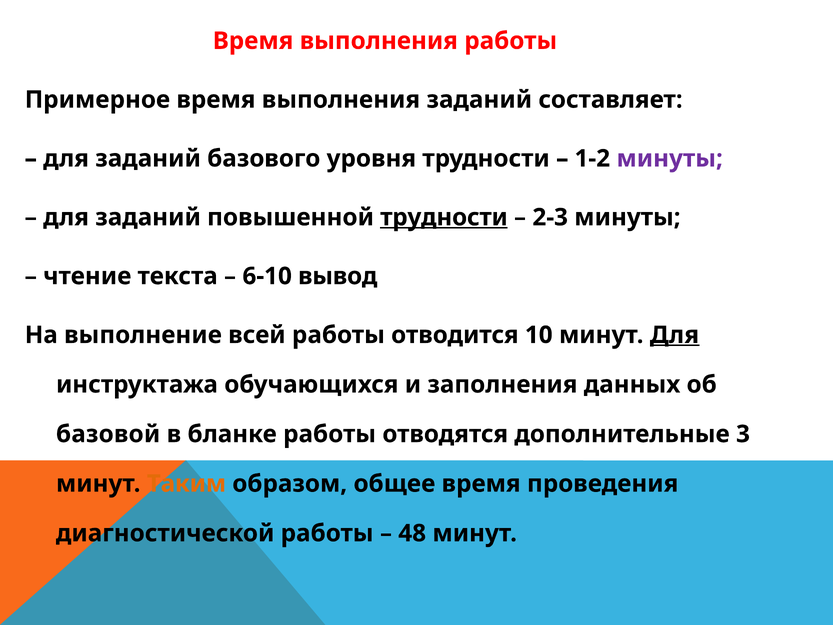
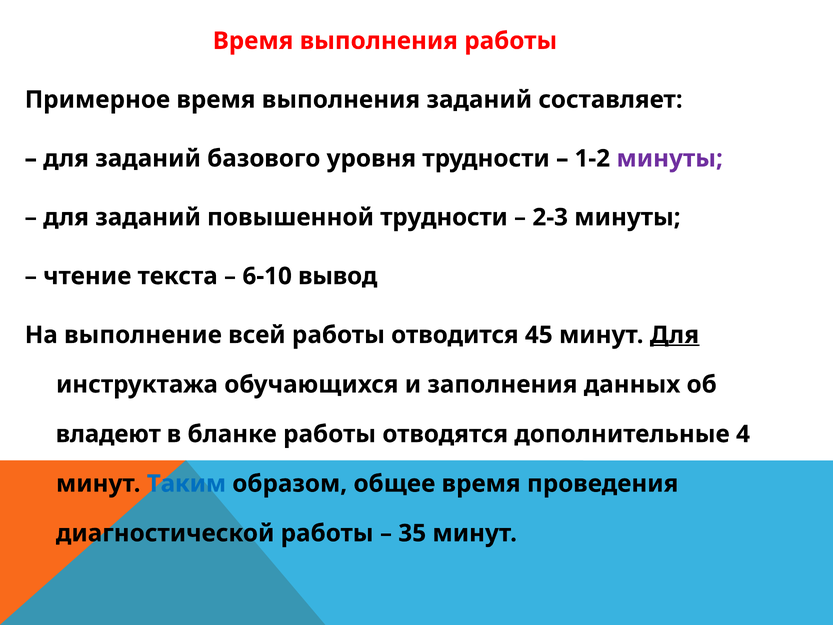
трудности at (444, 217) underline: present -> none
10: 10 -> 45
базовой: базовой -> владеют
3: 3 -> 4
Таким colour: orange -> blue
48: 48 -> 35
